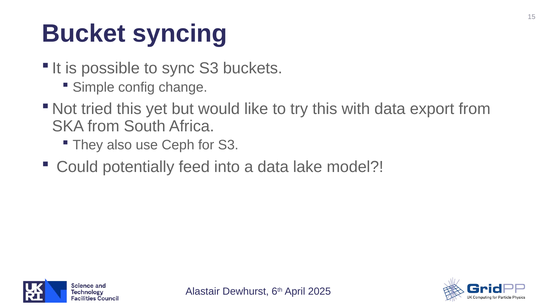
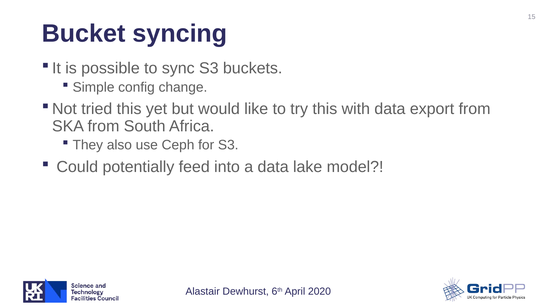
2025: 2025 -> 2020
